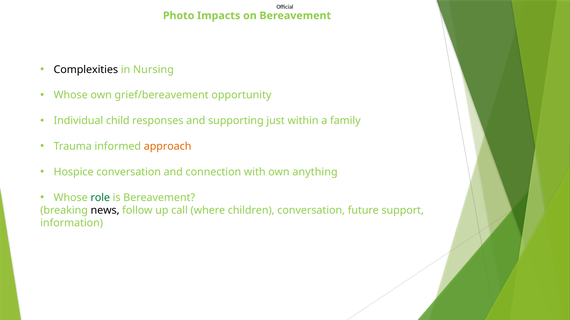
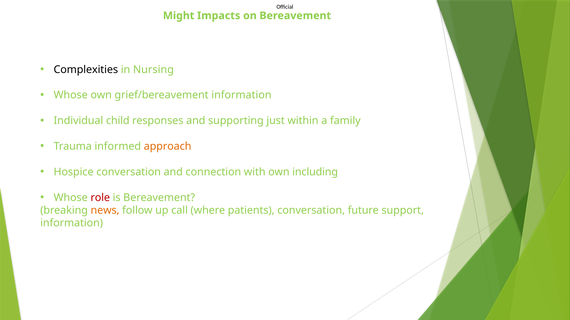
Photo: Photo -> Might
grief/bereavement opportunity: opportunity -> information
anything: anything -> including
role colour: green -> red
news colour: black -> orange
children: children -> patients
